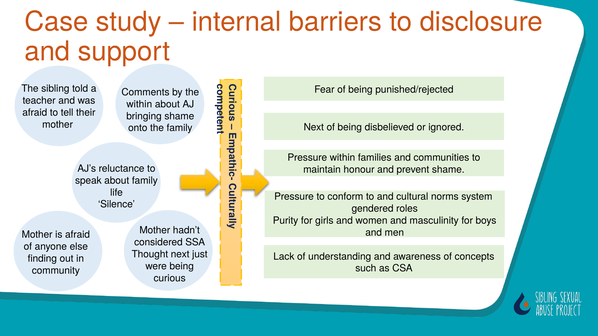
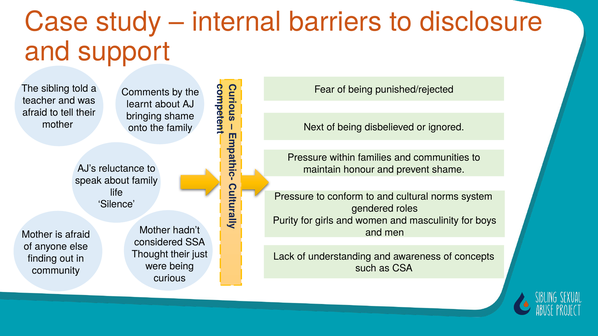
within at (139, 104): within -> learnt
Thought next: next -> their
